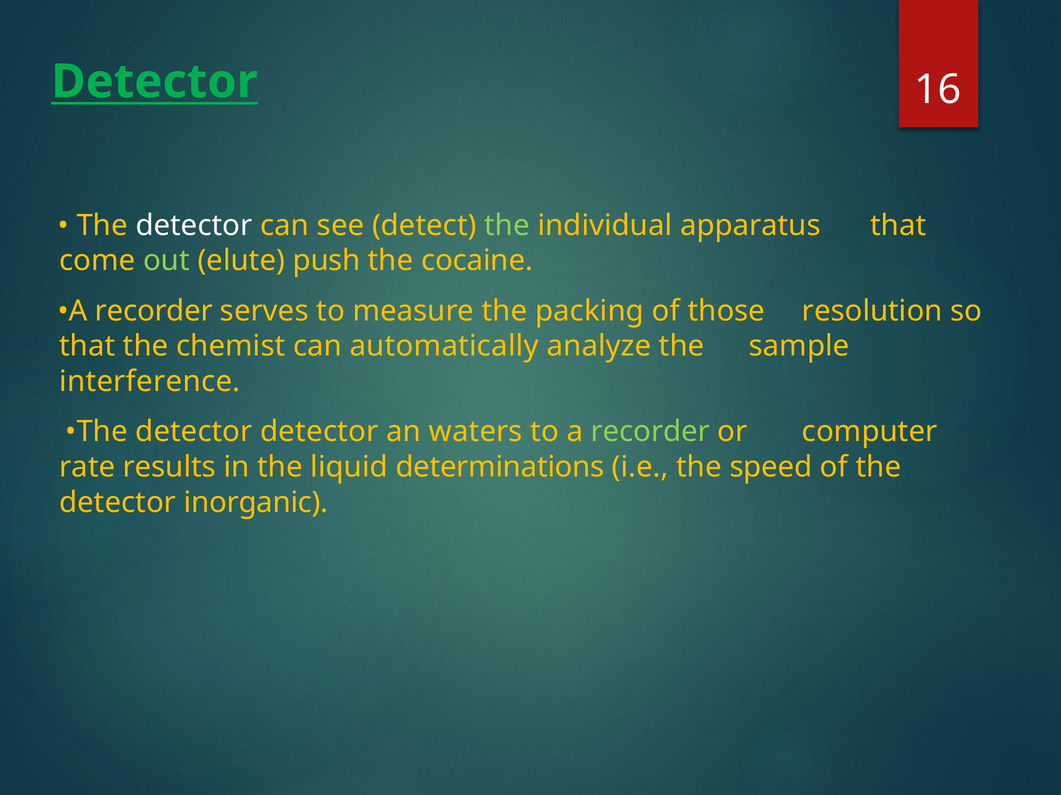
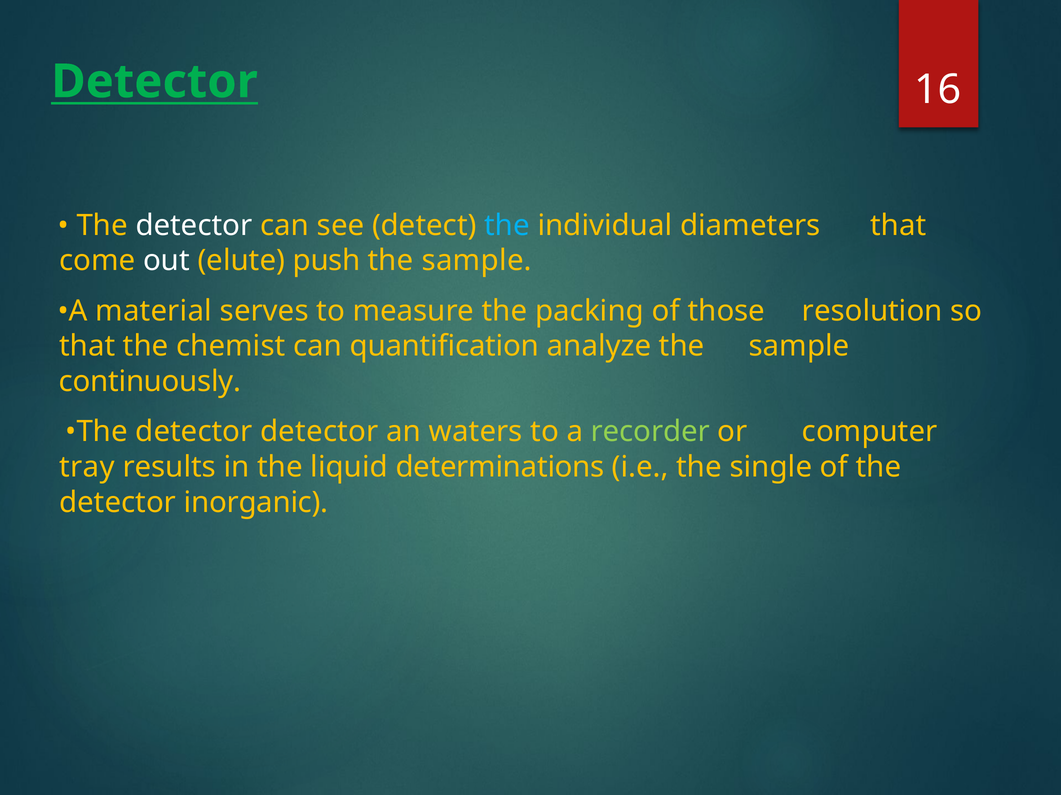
the at (507, 226) colour: light green -> light blue
apparatus: apparatus -> diameters
out colour: light green -> white
cocaine at (477, 261): cocaine -> sample
recorder at (154, 311): recorder -> material
automatically: automatically -> quantification
interference: interference -> continuously
rate: rate -> tray
speed: speed -> single
